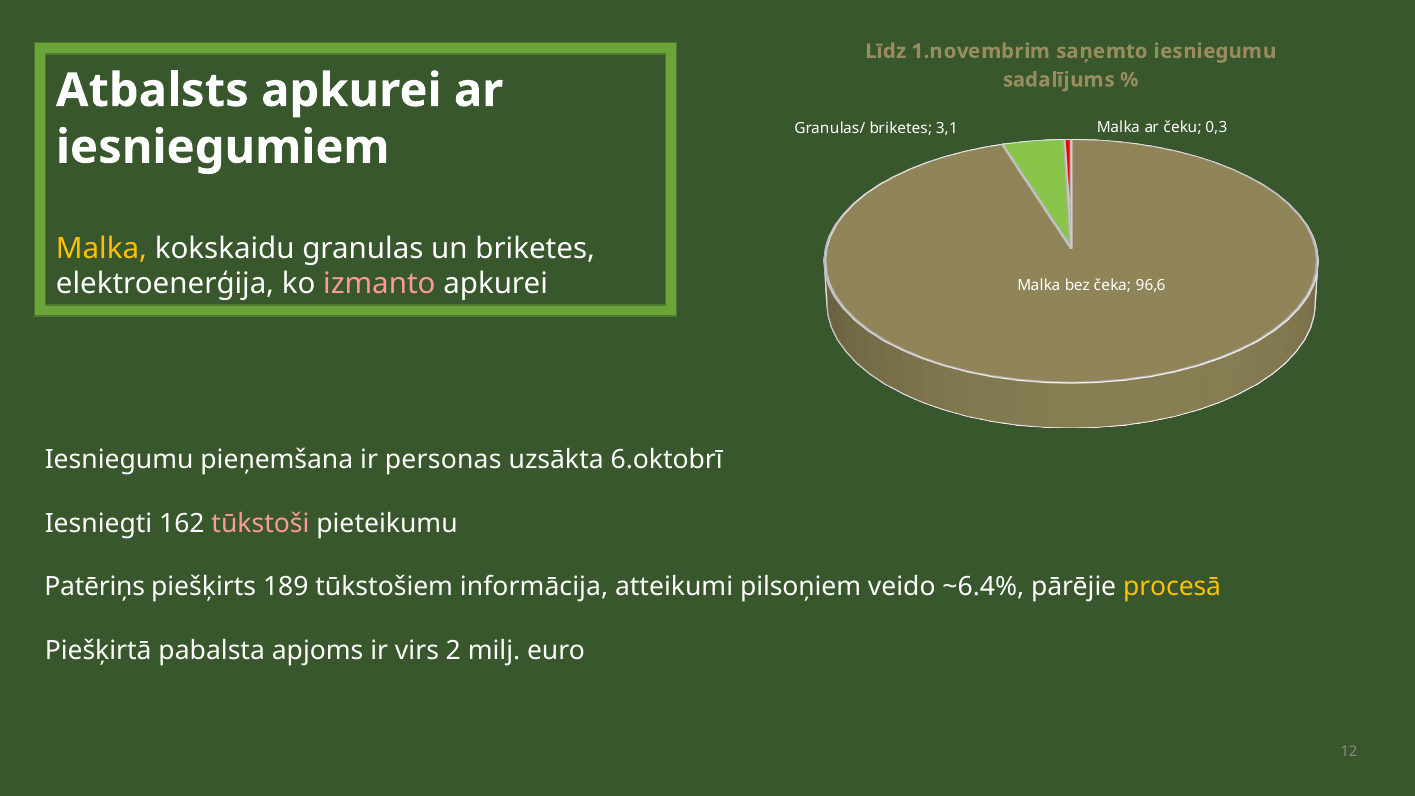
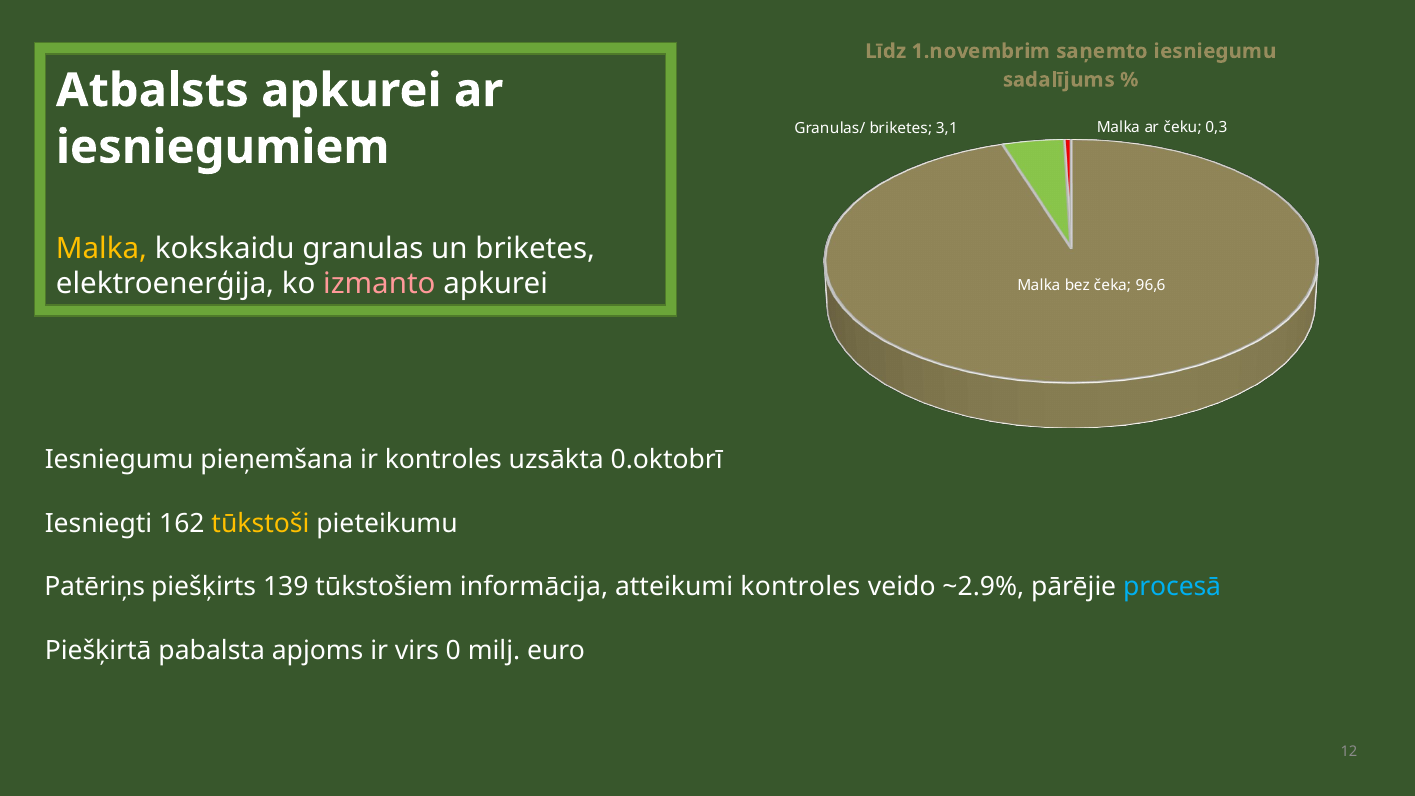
ir personas: personas -> kontroles
6.oktobrī: 6.oktobrī -> 0.oktobrī
tūkstoši colour: pink -> yellow
189: 189 -> 139
atteikumi pilsoņiem: pilsoņiem -> kontroles
~6.4%: ~6.4% -> ~2.9%
procesā colour: yellow -> light blue
2: 2 -> 0
